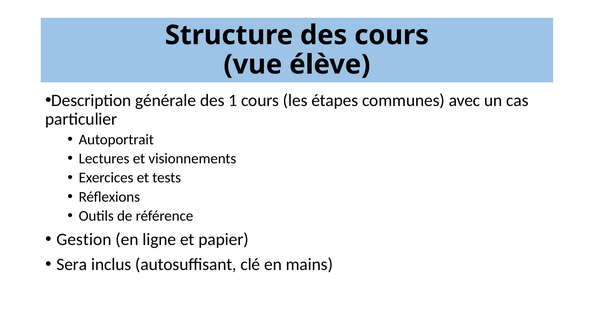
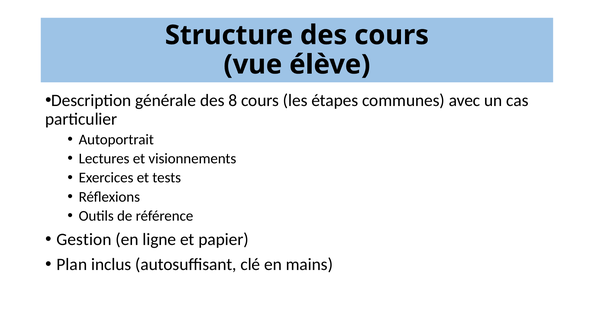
1: 1 -> 8
Sera: Sera -> Plan
